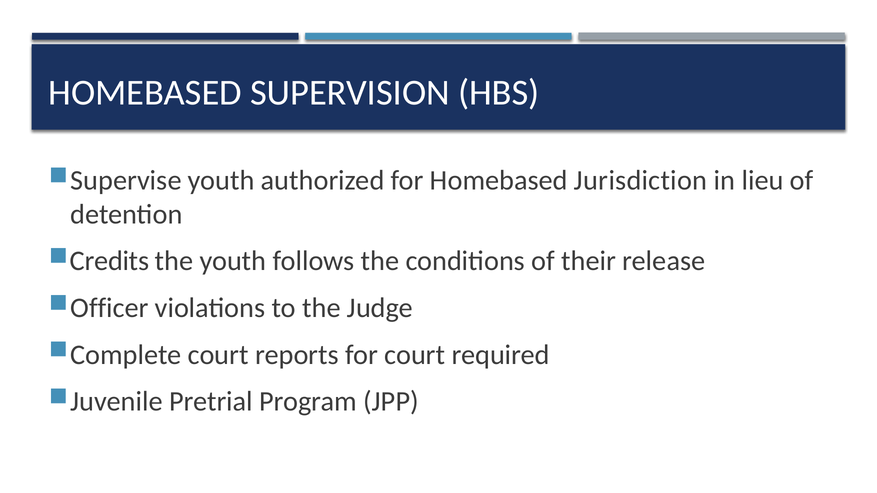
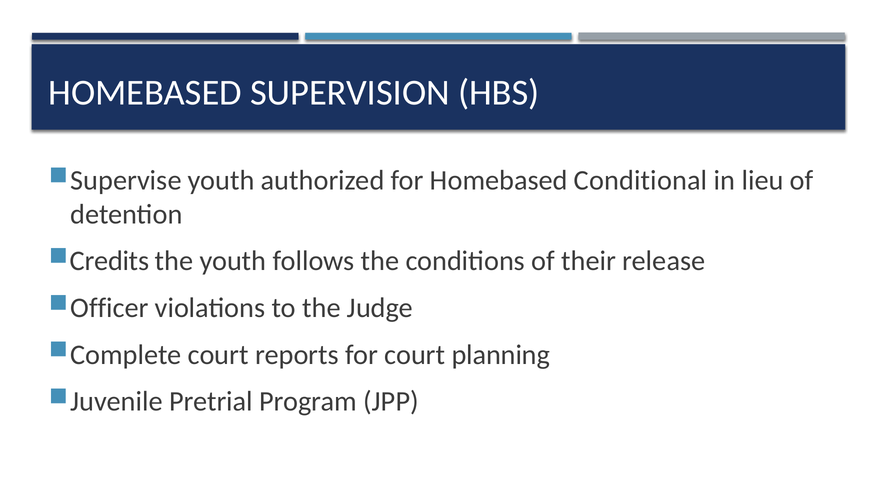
Jurisdiction: Jurisdiction -> Conditional
required: required -> planning
